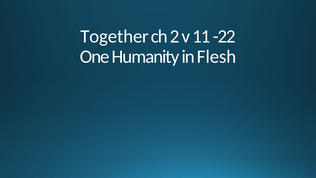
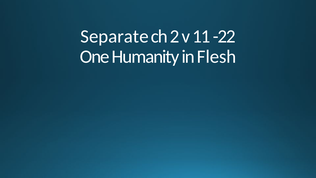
Together: Together -> Separate
